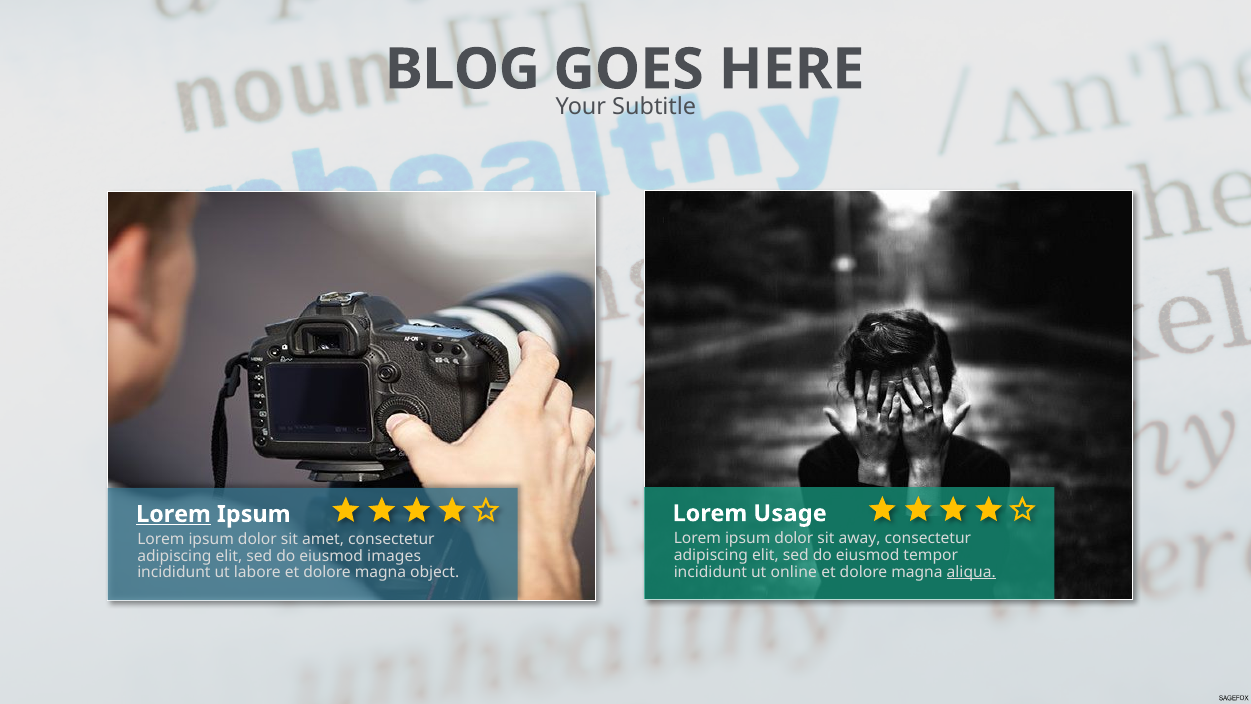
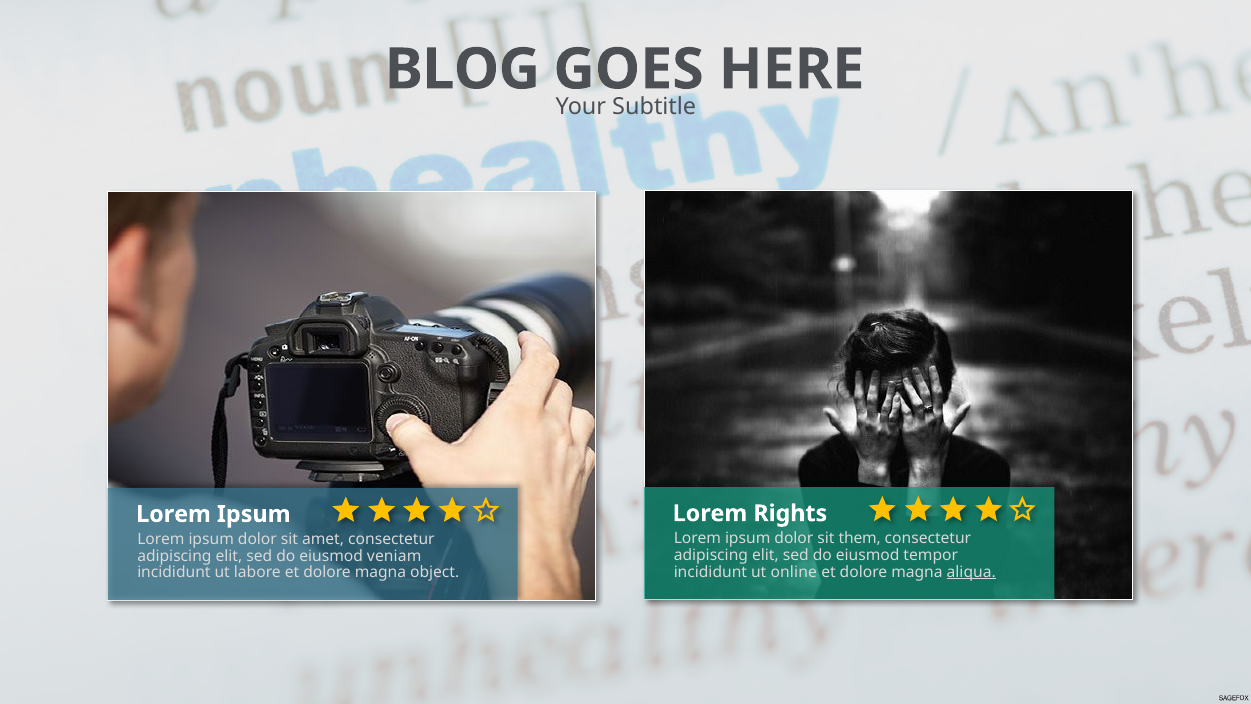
Usage: Usage -> Rights
Lorem at (174, 514) underline: present -> none
away: away -> them
images: images -> veniam
